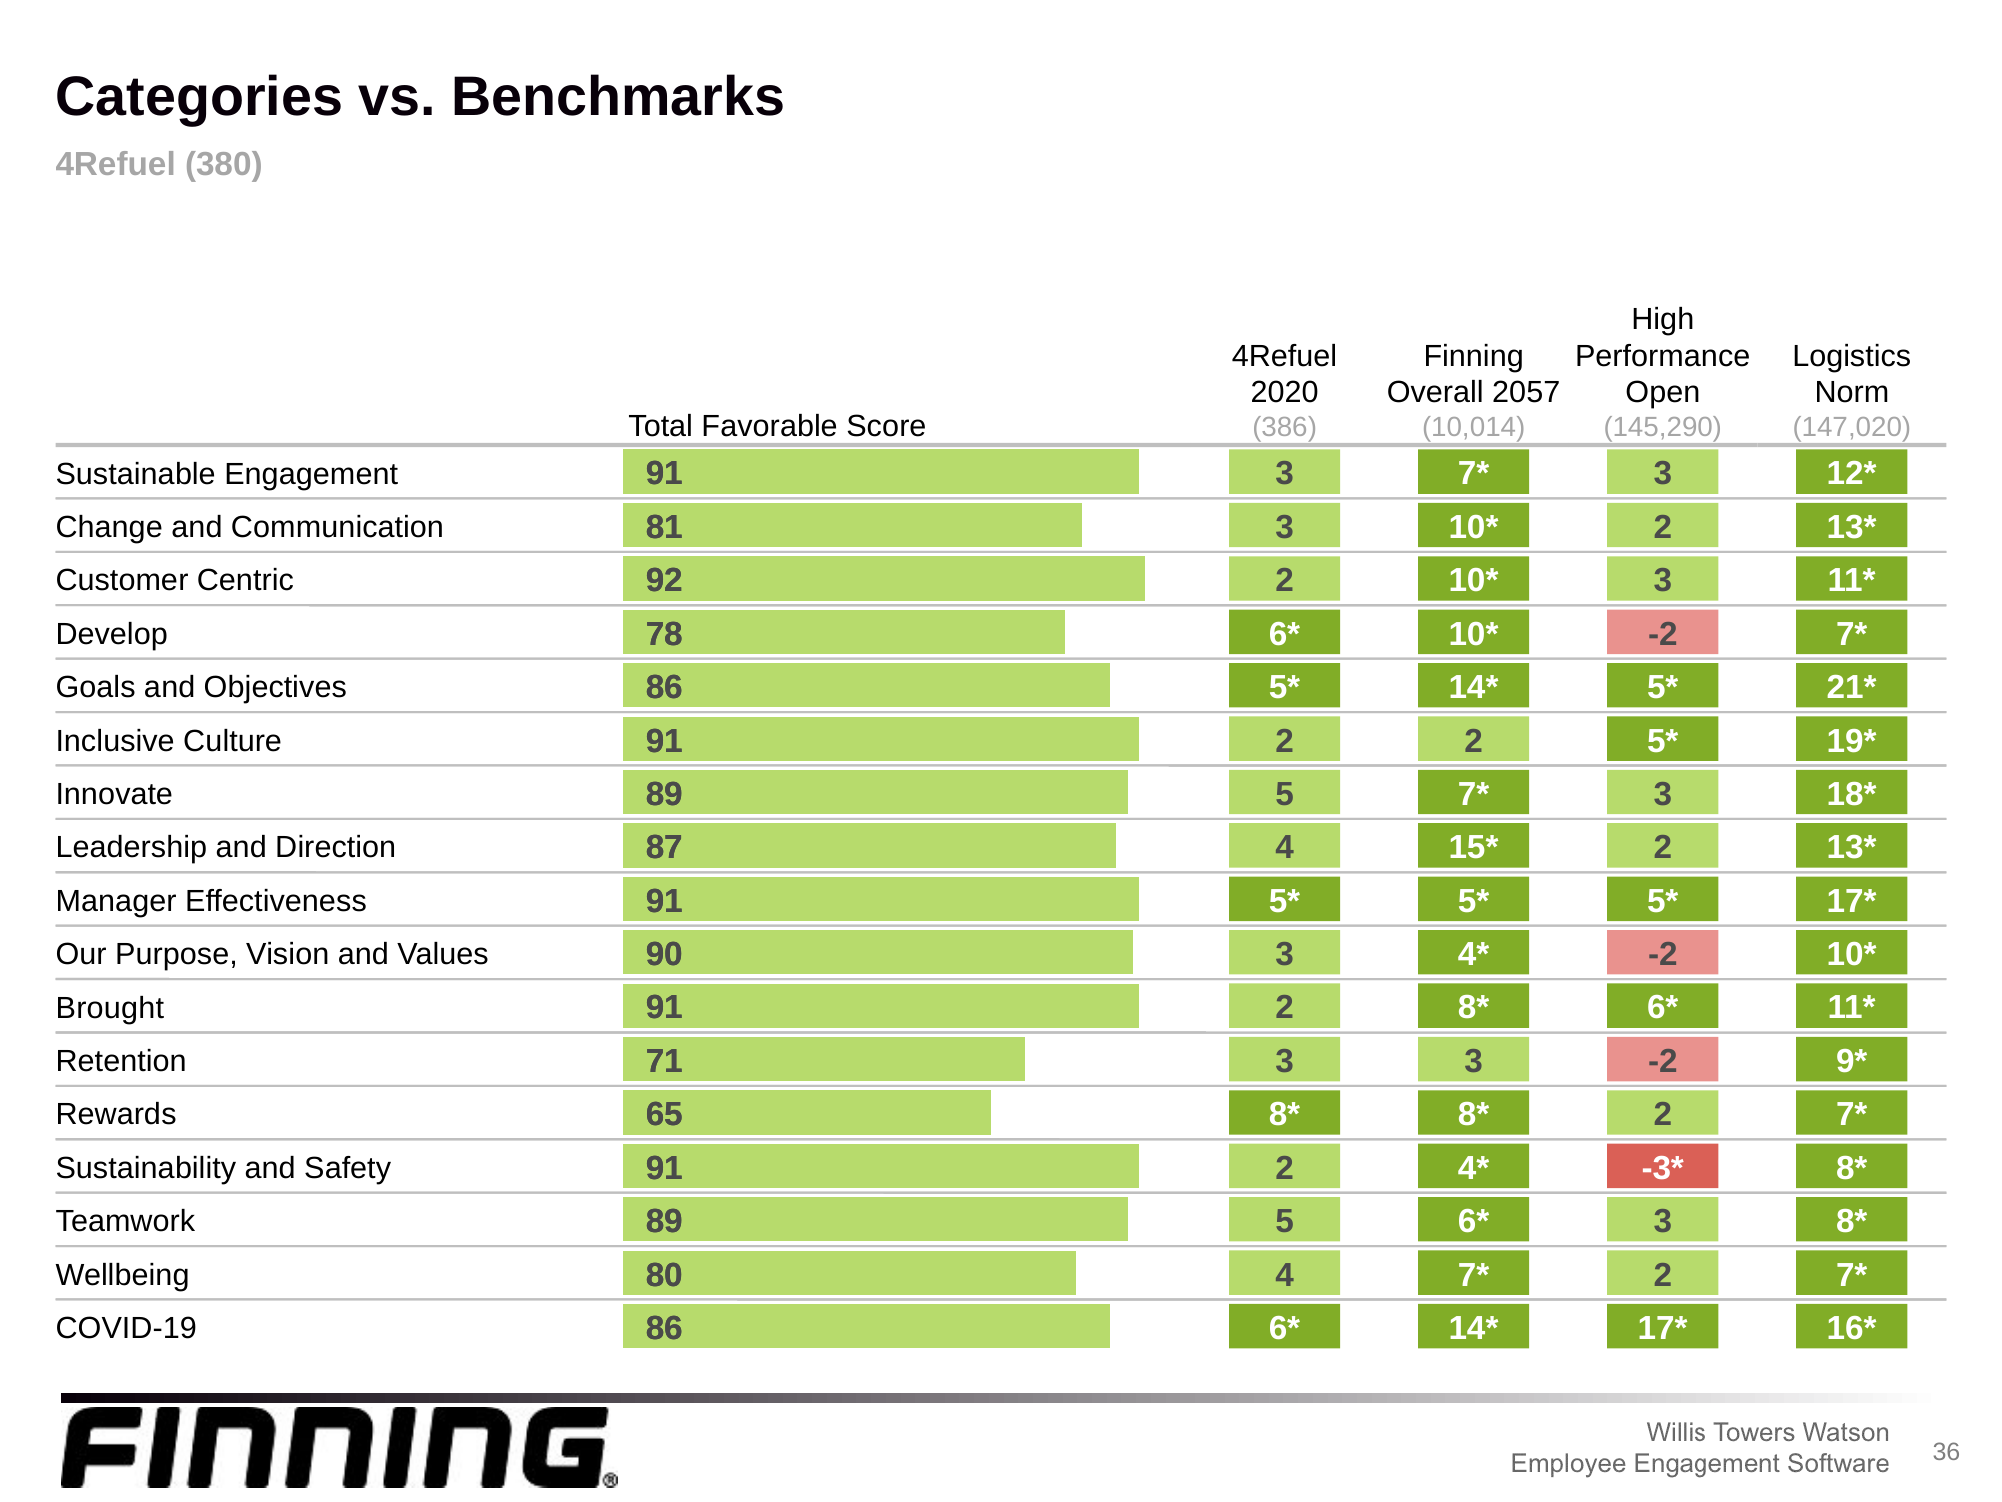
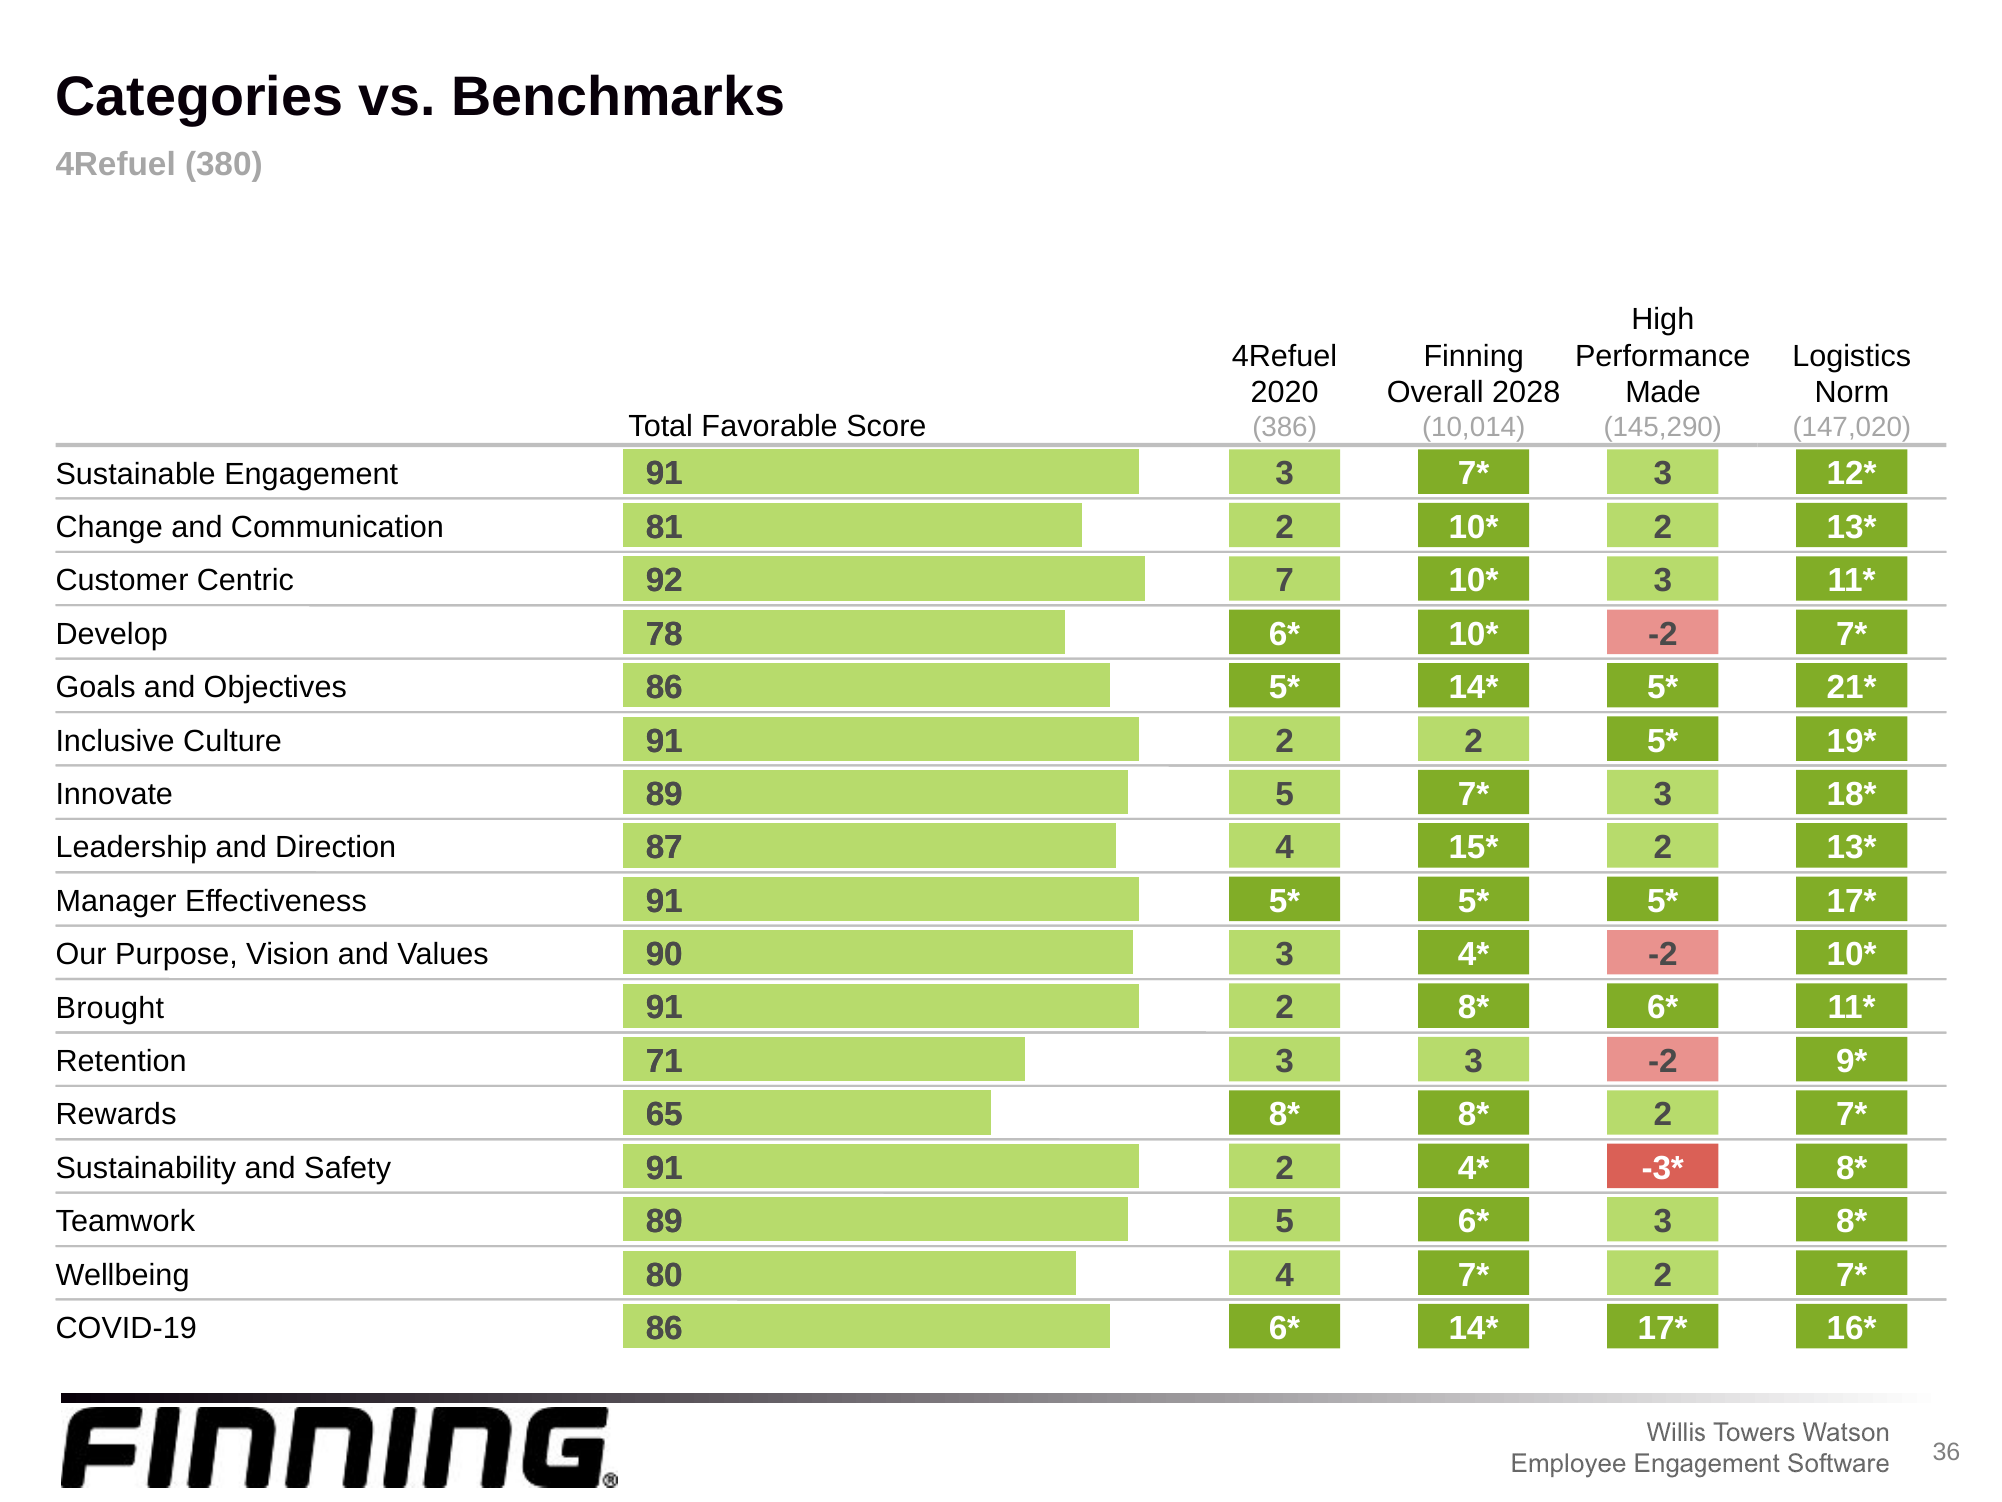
2057: 2057 -> 2028
Open: Open -> Made
3 at (1285, 527): 3 -> 2
2 at (1285, 581): 2 -> 7
